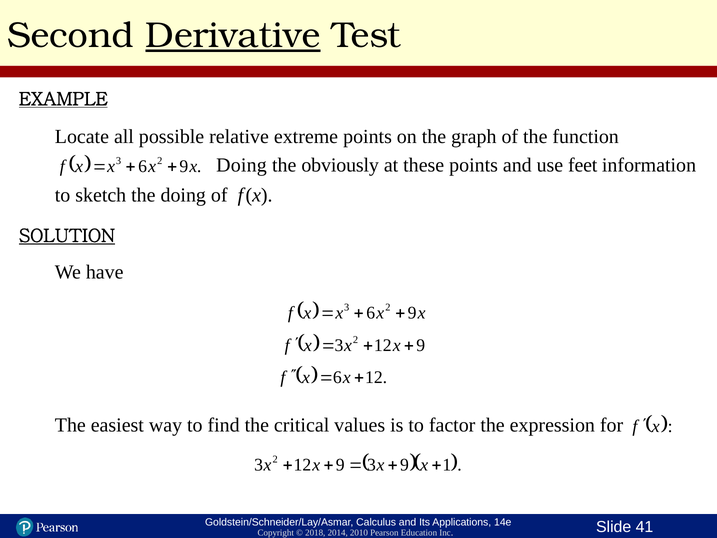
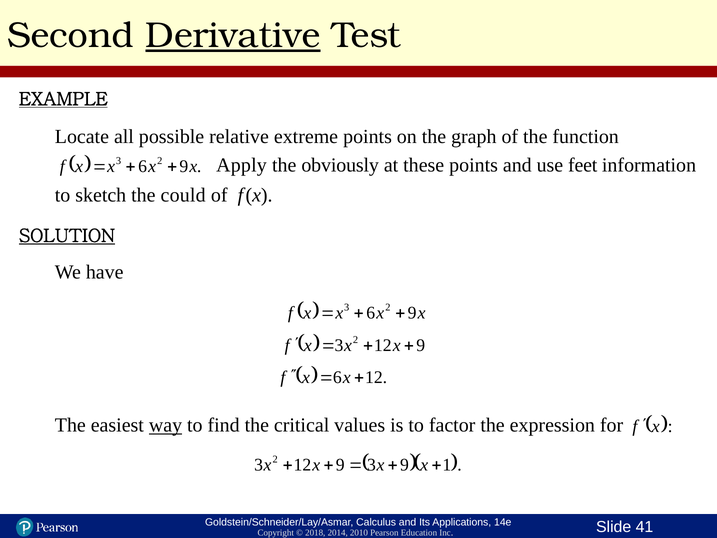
Doing at (242, 165): Doing -> Apply
the doing: doing -> could
way underline: none -> present
